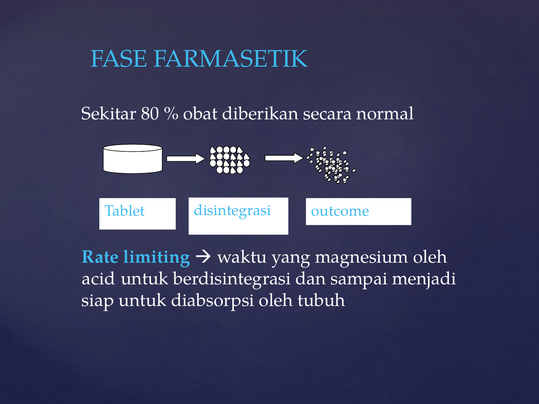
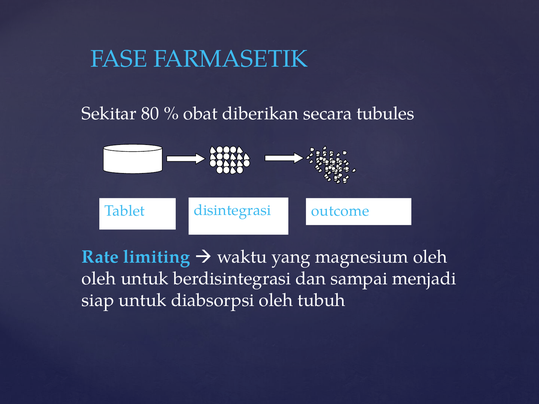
normal: normal -> tubules
acid at (99, 279): acid -> oleh
